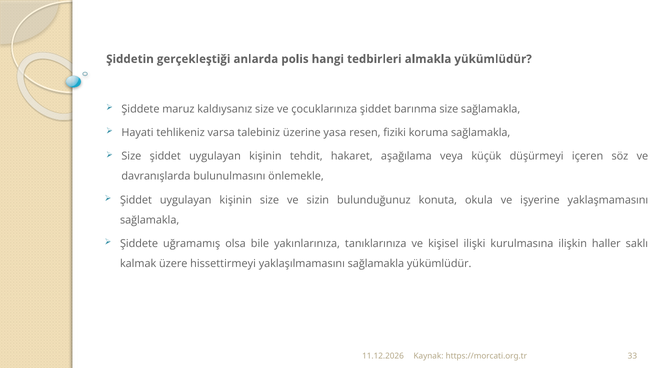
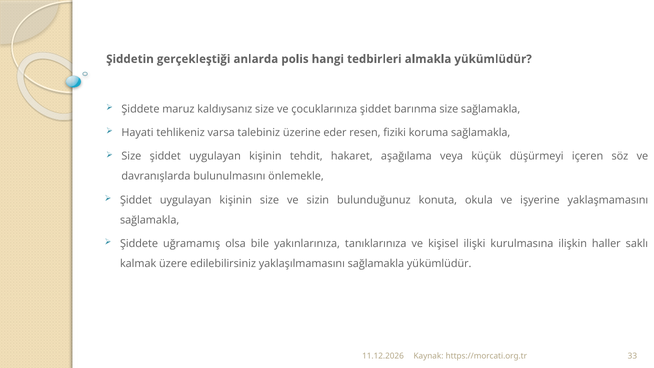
yasa: yasa -> eder
hissettirmeyi: hissettirmeyi -> edilebilirsiniz
